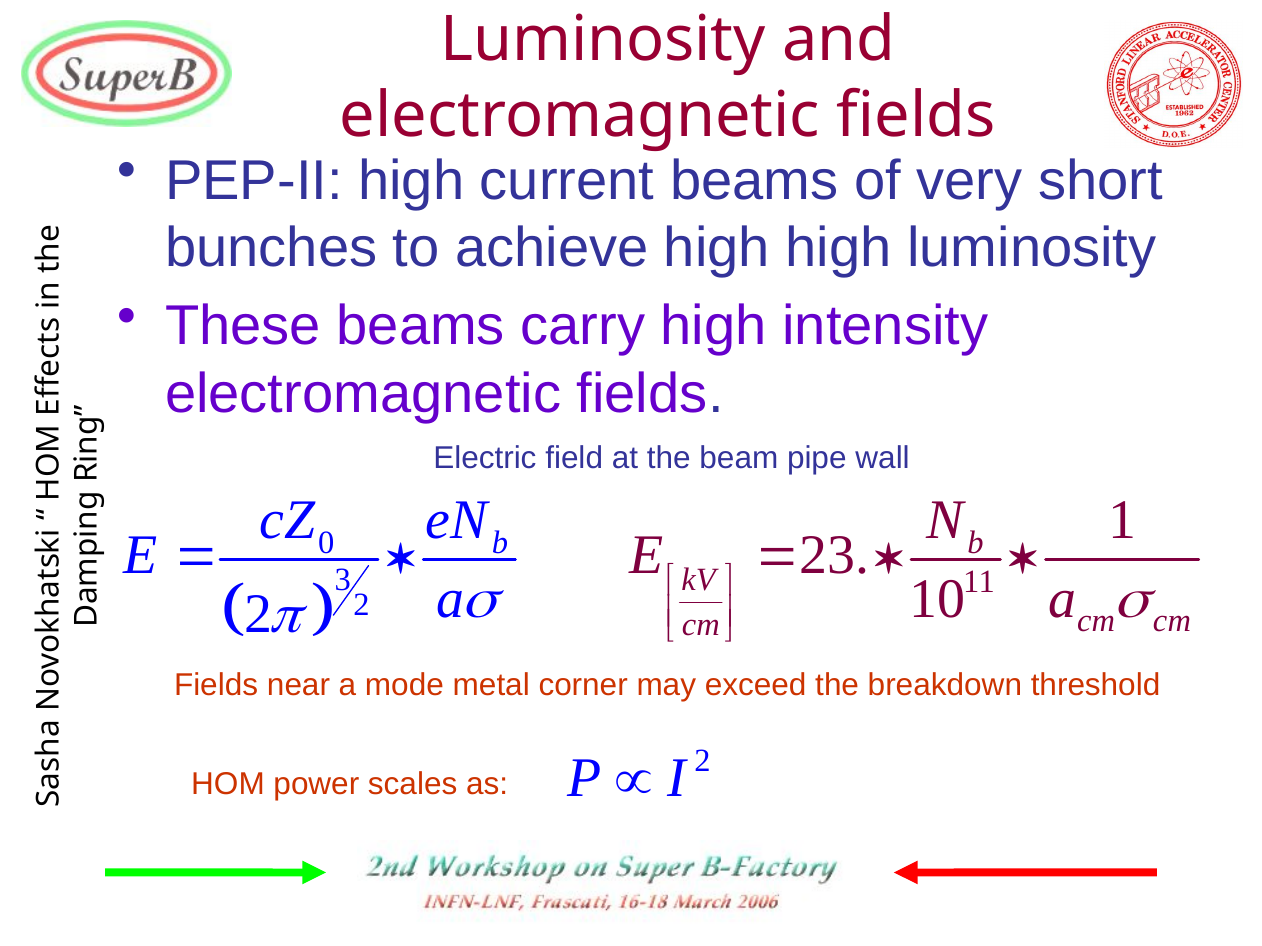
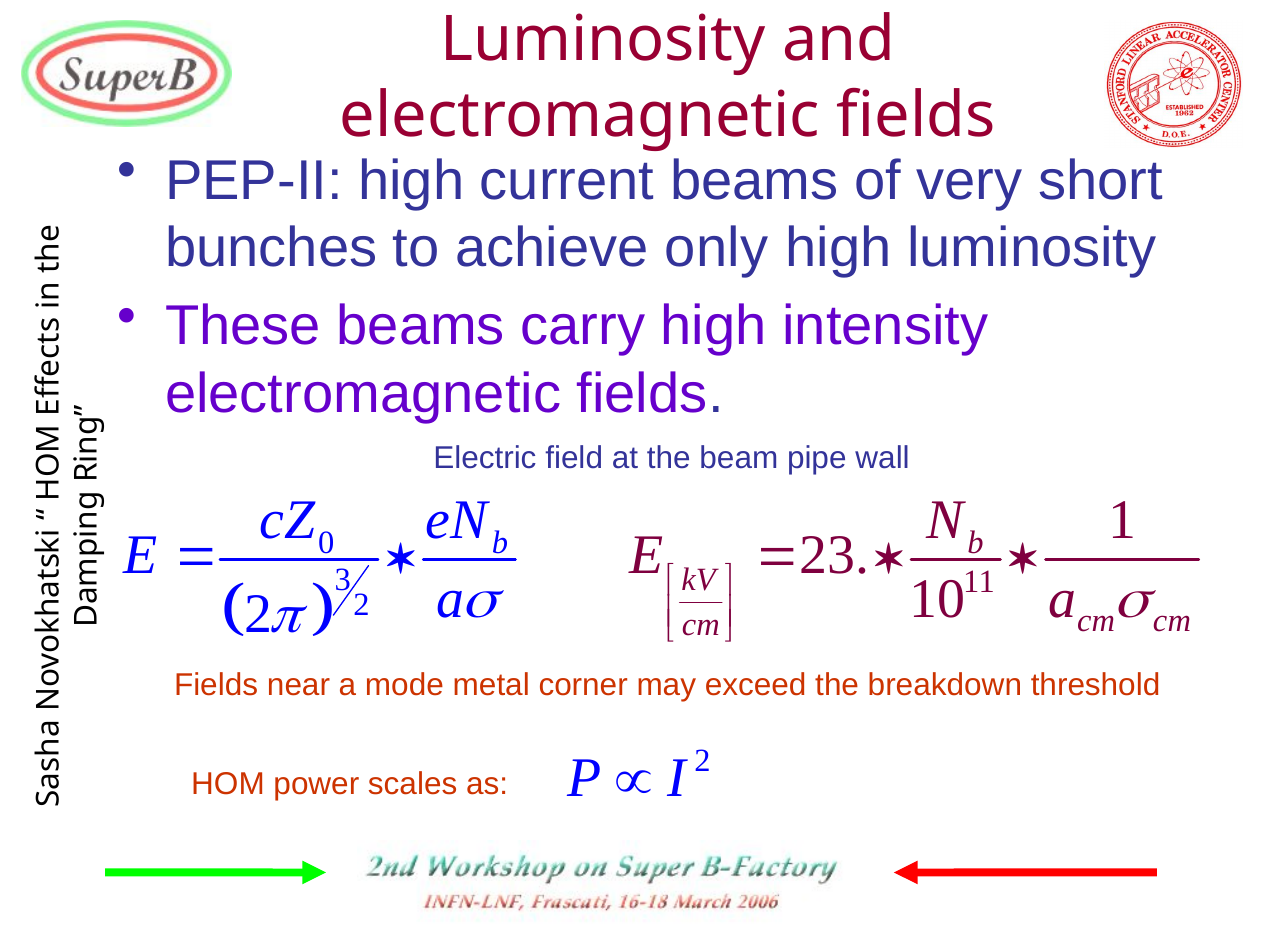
achieve high: high -> only
